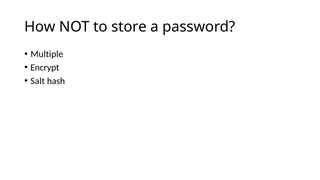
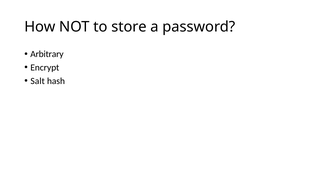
Multiple: Multiple -> Arbitrary
